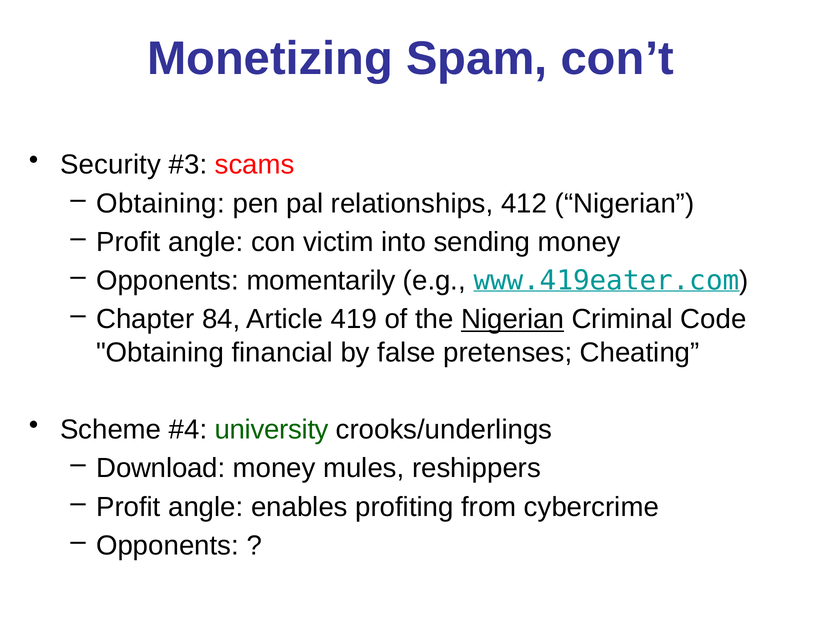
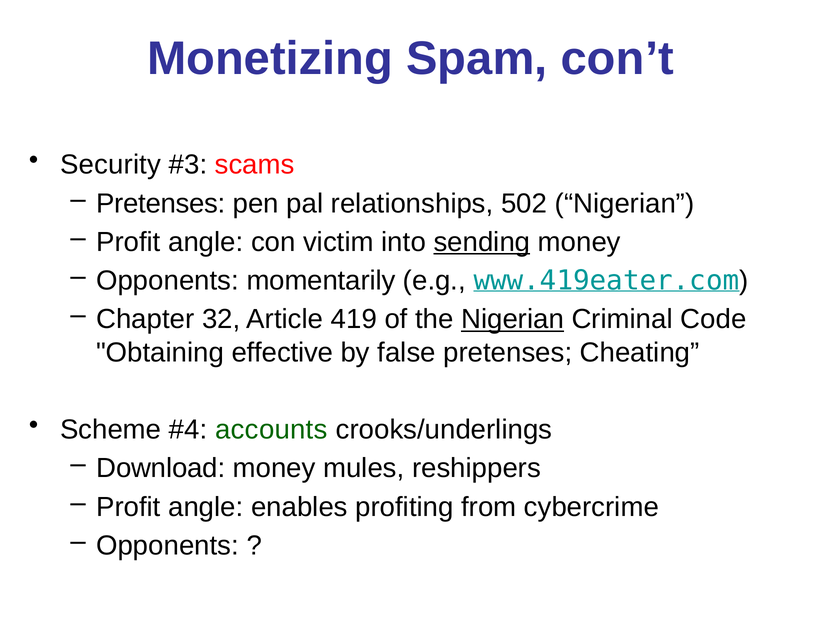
Obtaining at (161, 203): Obtaining -> Pretenses
412: 412 -> 502
sending underline: none -> present
84: 84 -> 32
financial: financial -> effective
university: university -> accounts
